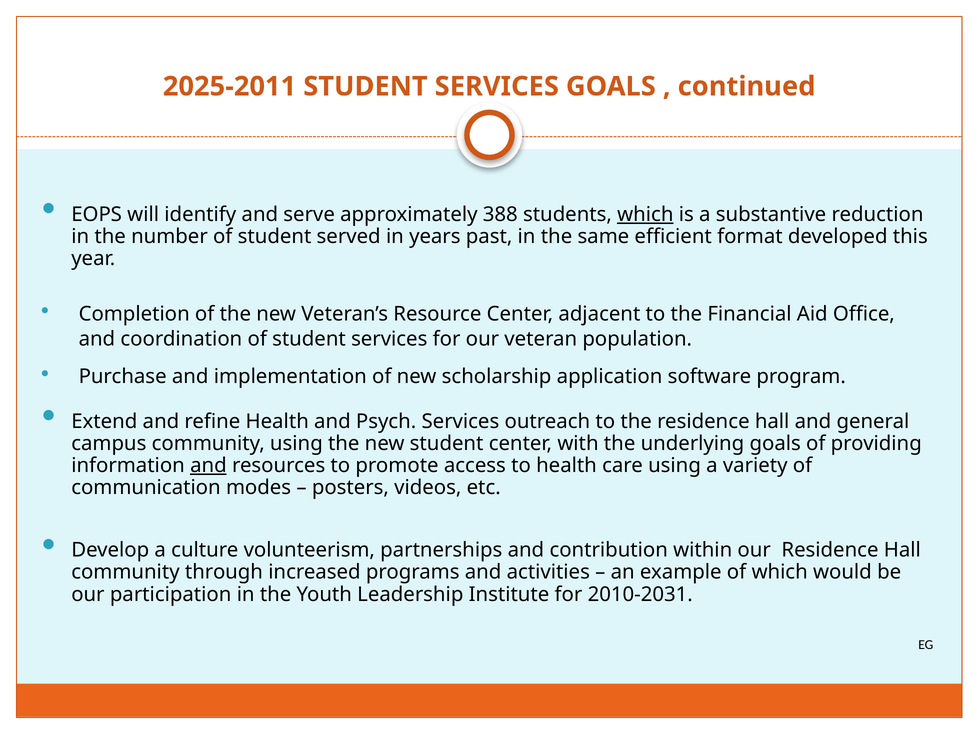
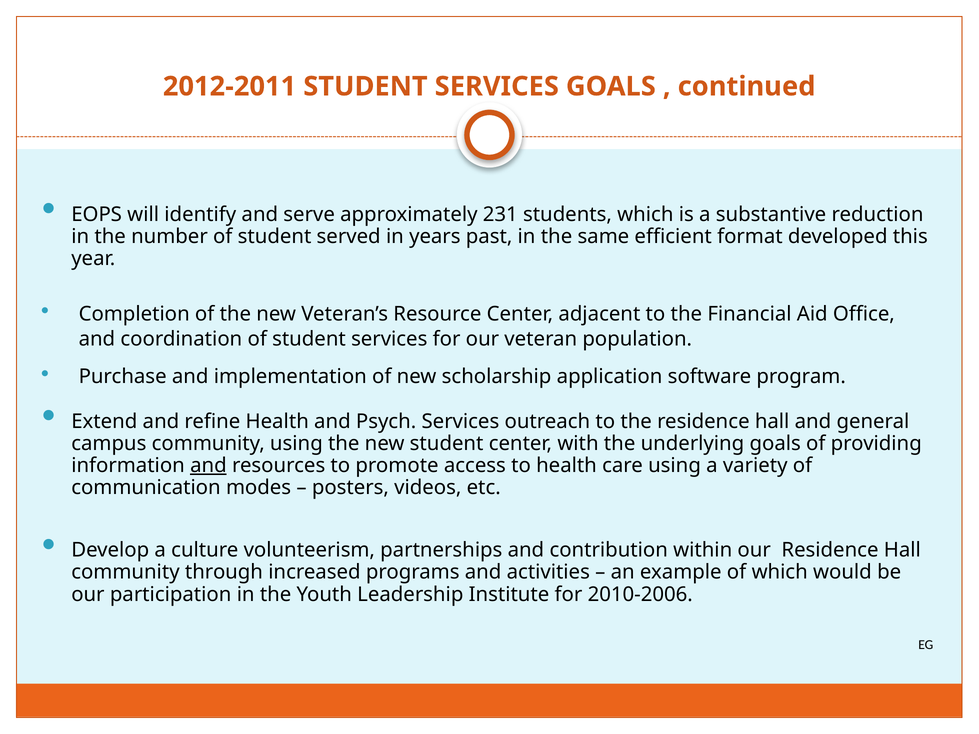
2025-2011: 2025-2011 -> 2012-2011
388: 388 -> 231
which at (645, 215) underline: present -> none
2010-2031: 2010-2031 -> 2010-2006
